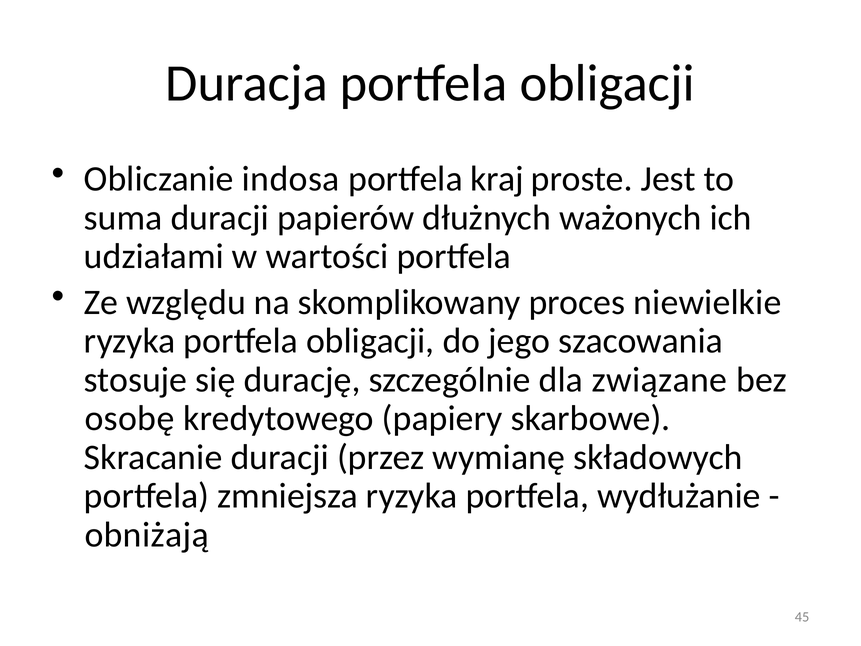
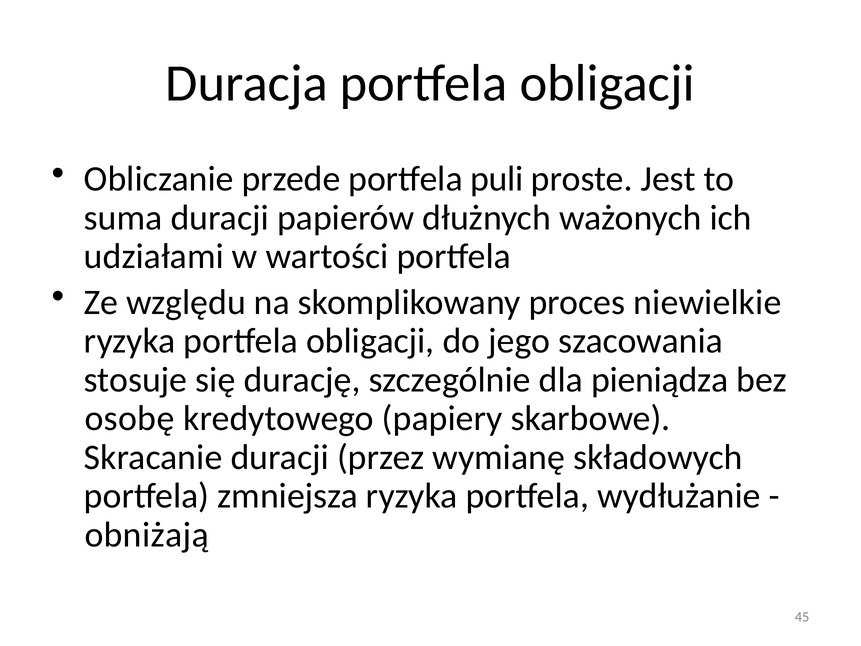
indosa: indosa -> przede
kraj: kraj -> puli
związane: związane -> pieniądza
